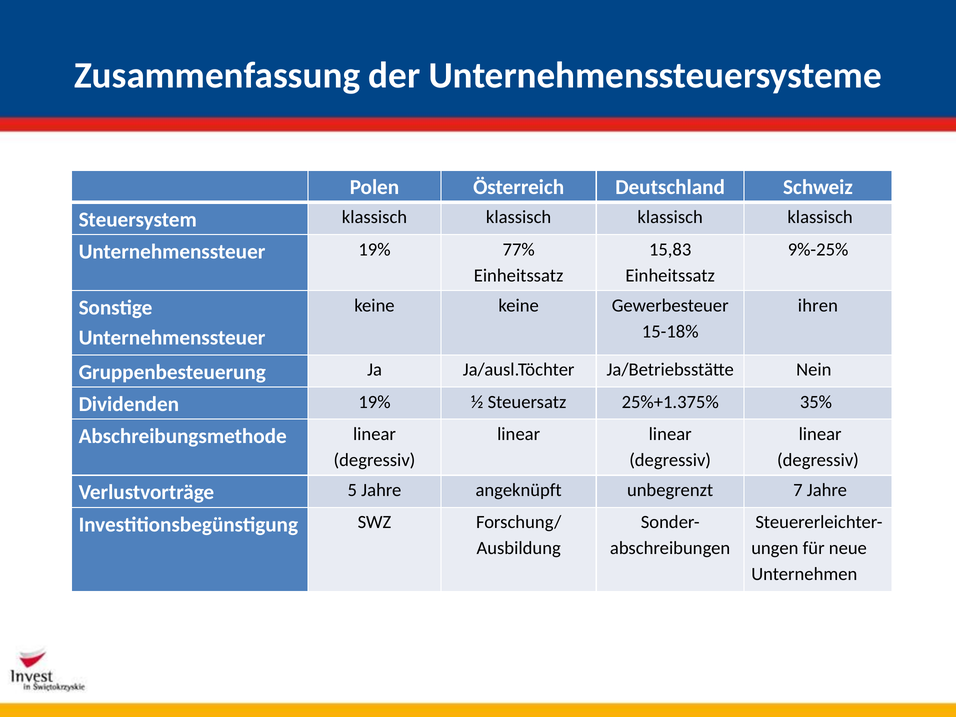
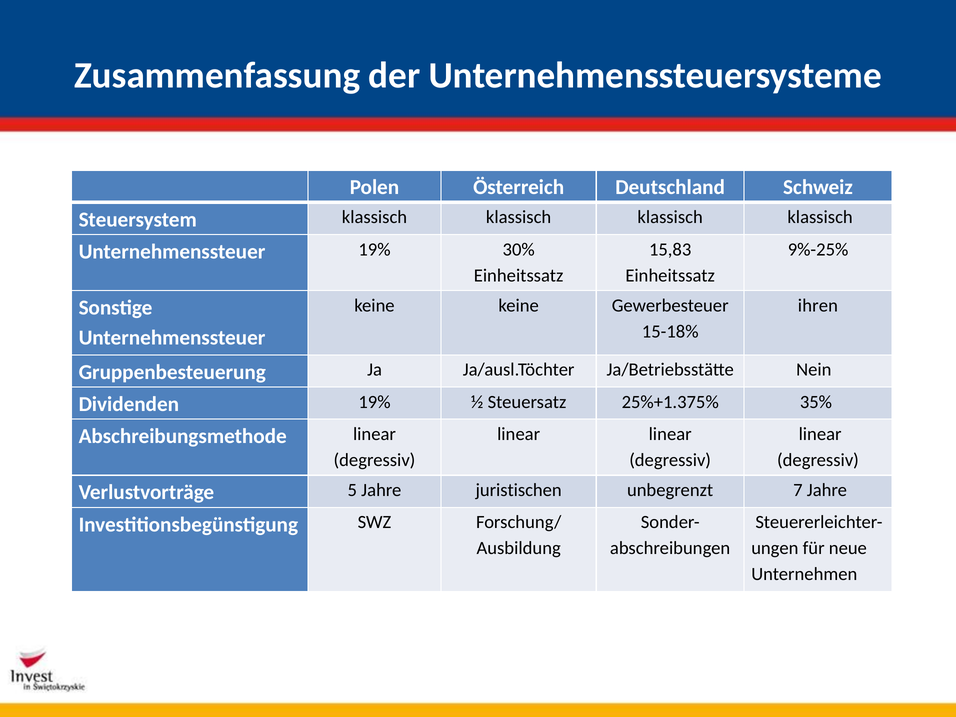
77%: 77% -> 30%
angeknüpft: angeknüpft -> juristischen
